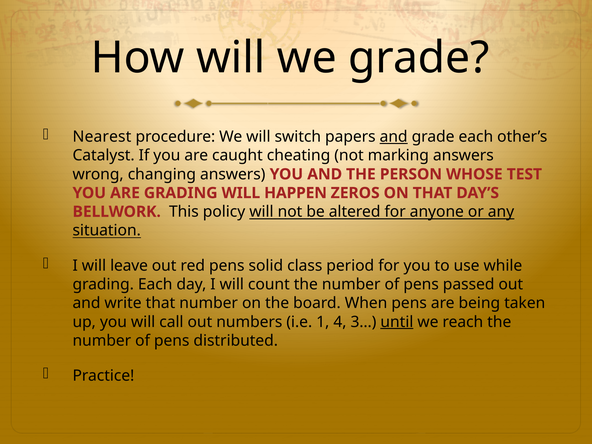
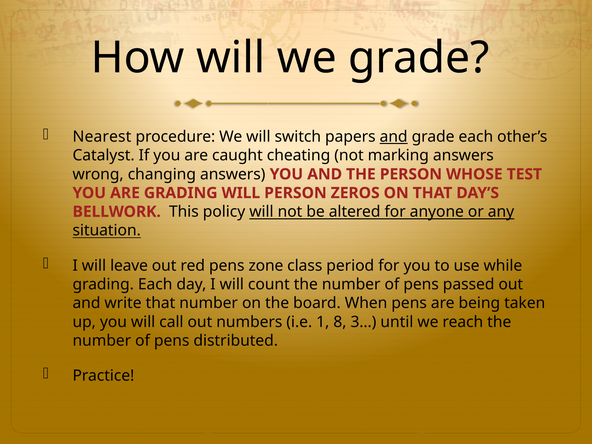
WILL HAPPEN: HAPPEN -> PERSON
solid: solid -> zone
4: 4 -> 8
until underline: present -> none
